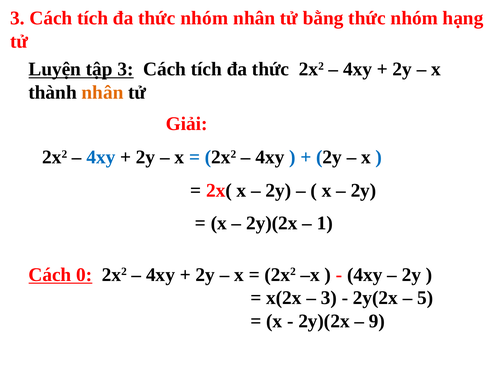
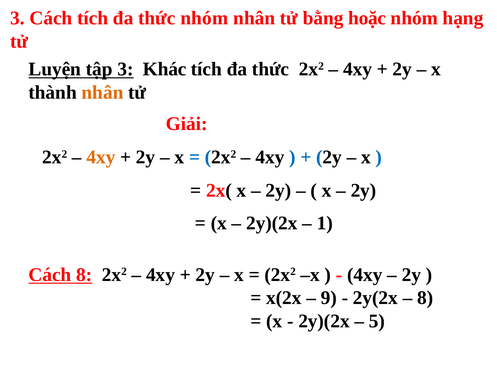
bằng thức: thức -> hoặc
tập 3 Cách: Cách -> Khác
4xy at (101, 157) colour: blue -> orange
Cách 0: 0 -> 8
3 at (329, 298): 3 -> 9
5 at (425, 298): 5 -> 8
9: 9 -> 5
